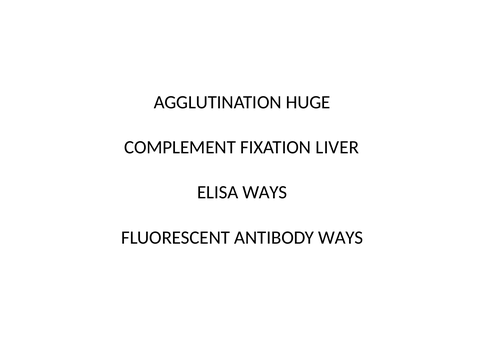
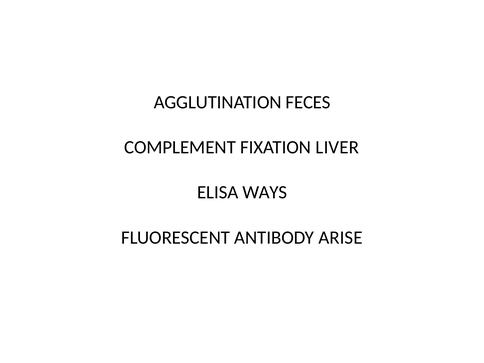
HUGE: HUGE -> FECES
ANTIBODY WAYS: WAYS -> ARISE
